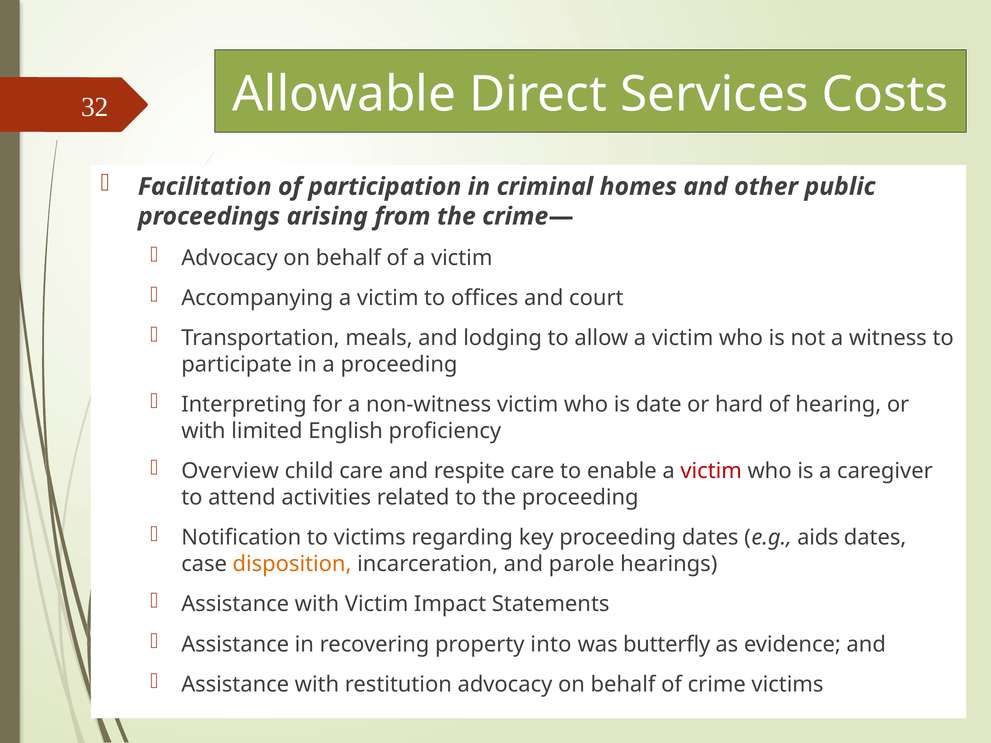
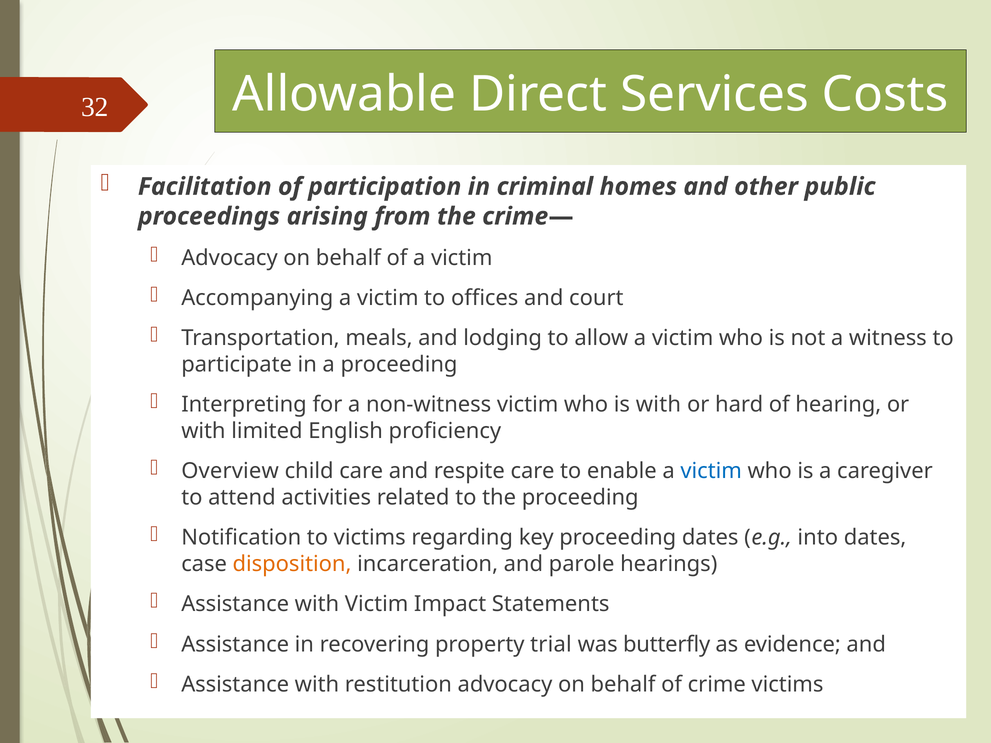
is date: date -> with
victim at (711, 471) colour: red -> blue
aids: aids -> into
into: into -> trial
